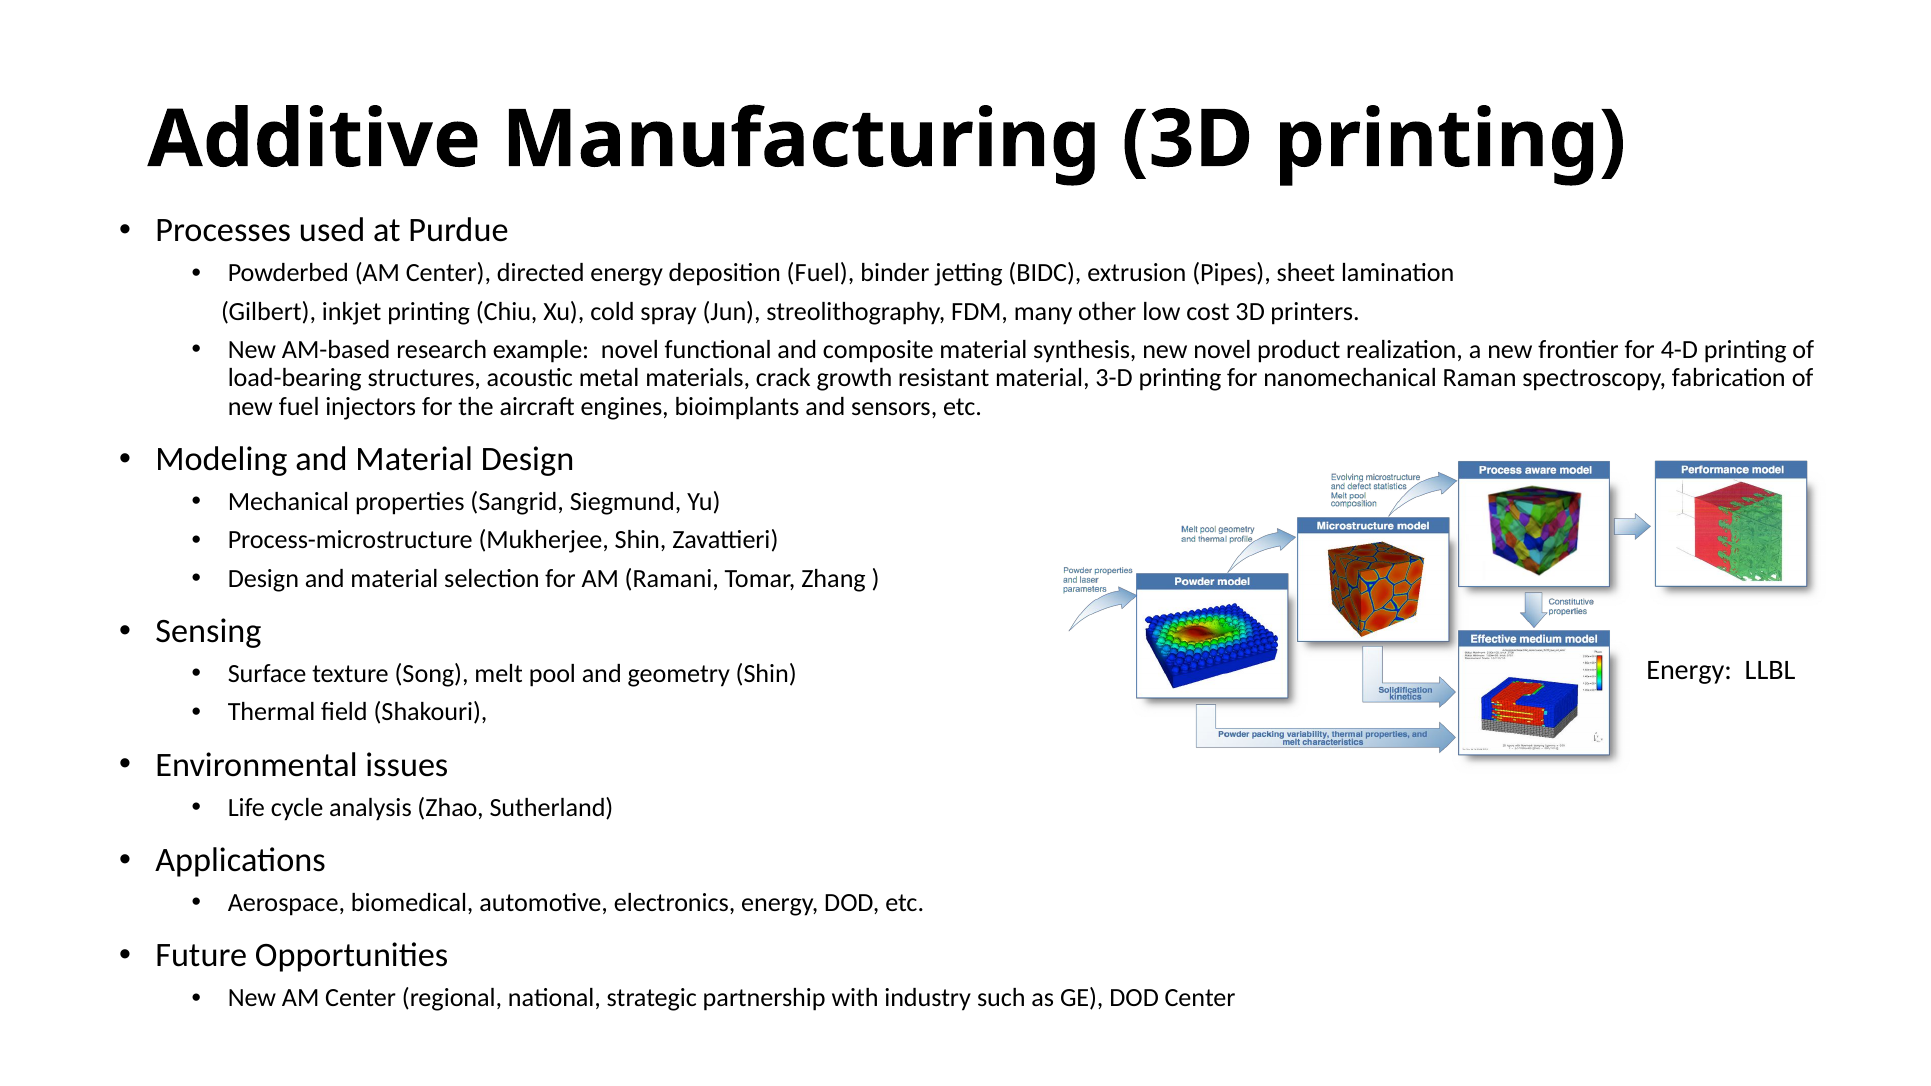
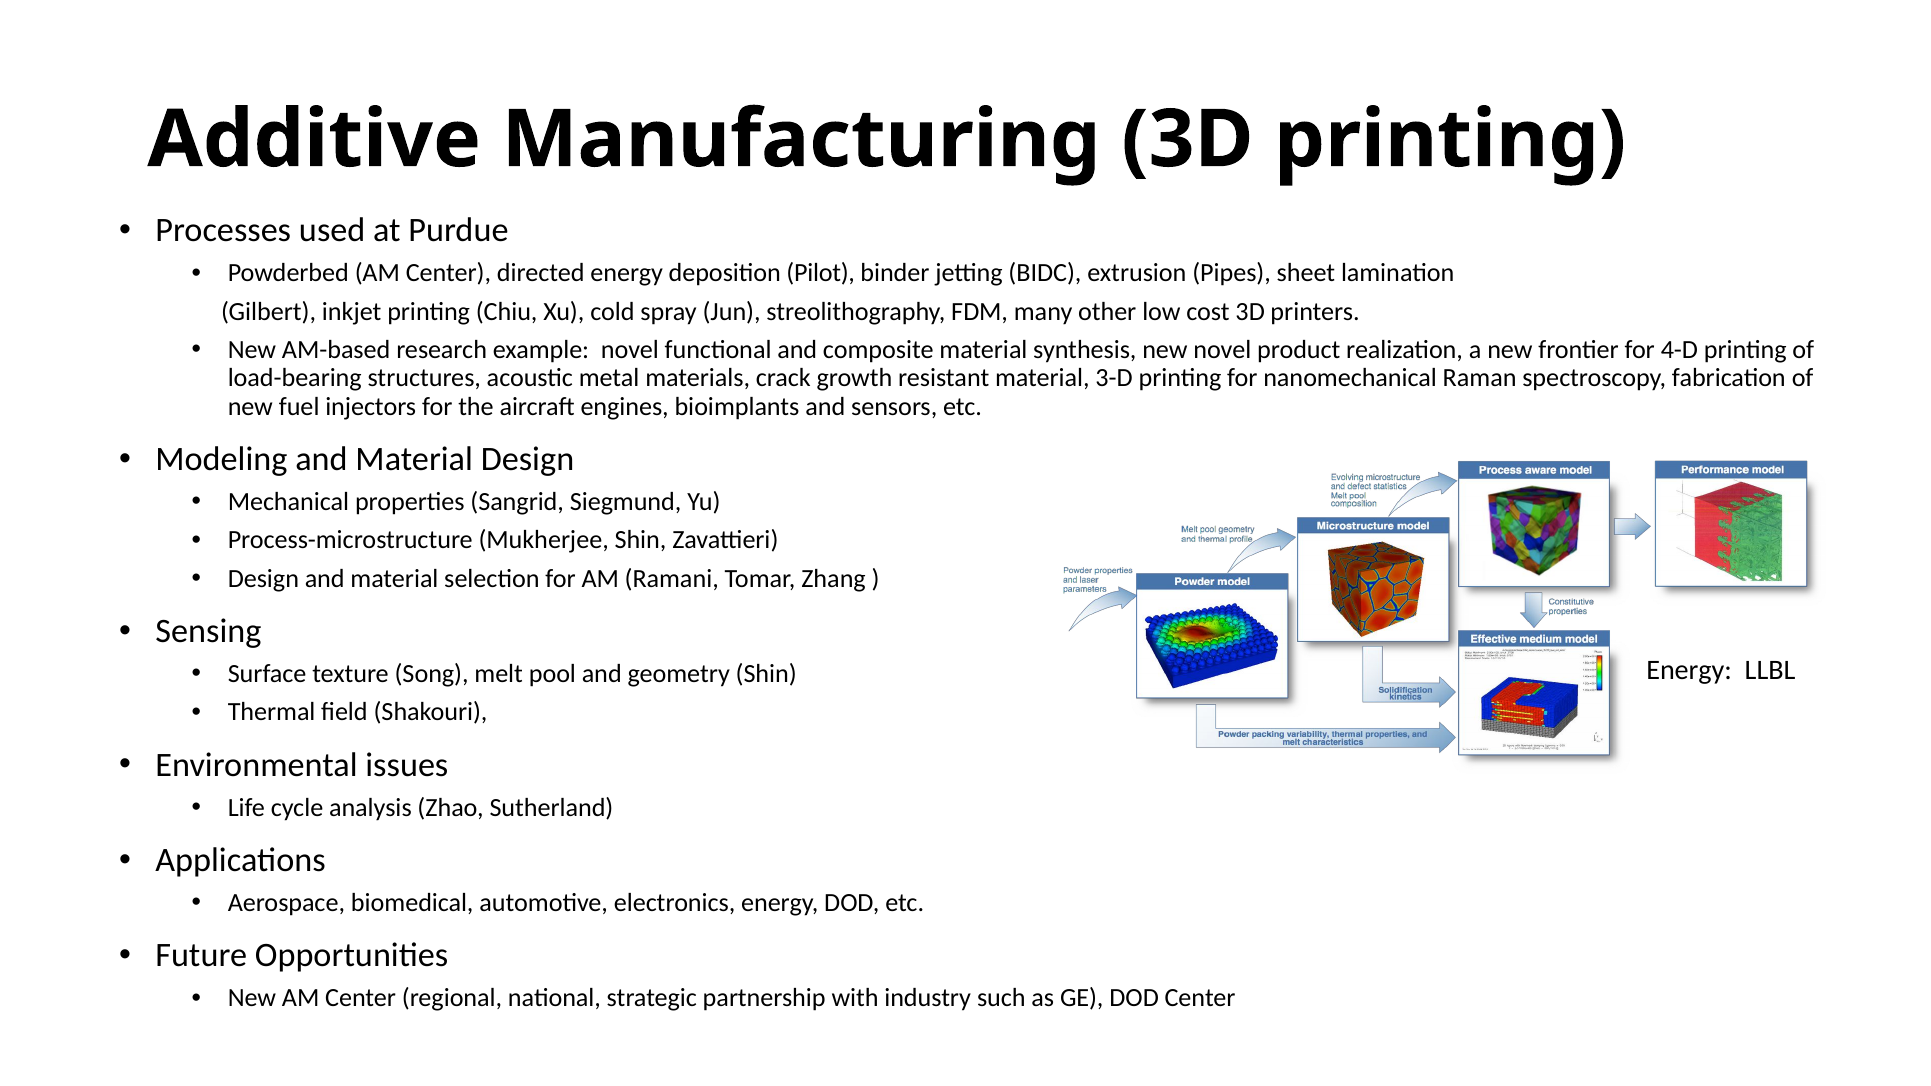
deposition Fuel: Fuel -> Pilot
